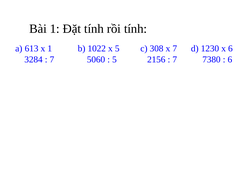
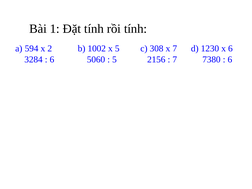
613: 613 -> 594
x 1: 1 -> 2
1022: 1022 -> 1002
7 at (52, 59): 7 -> 6
